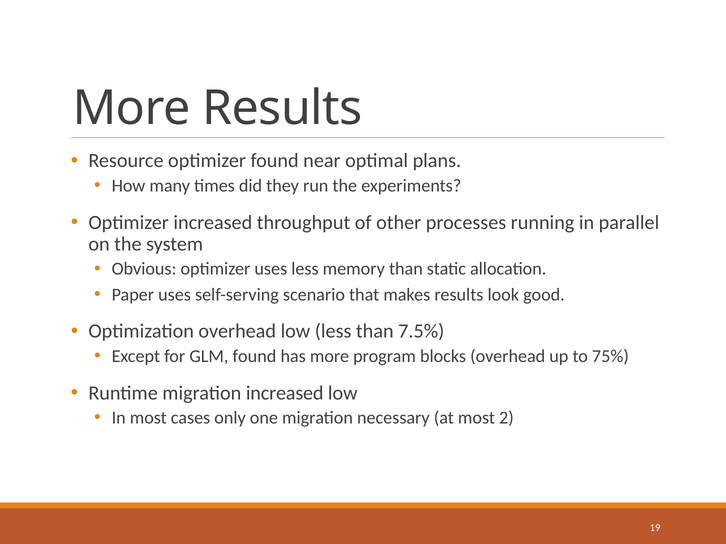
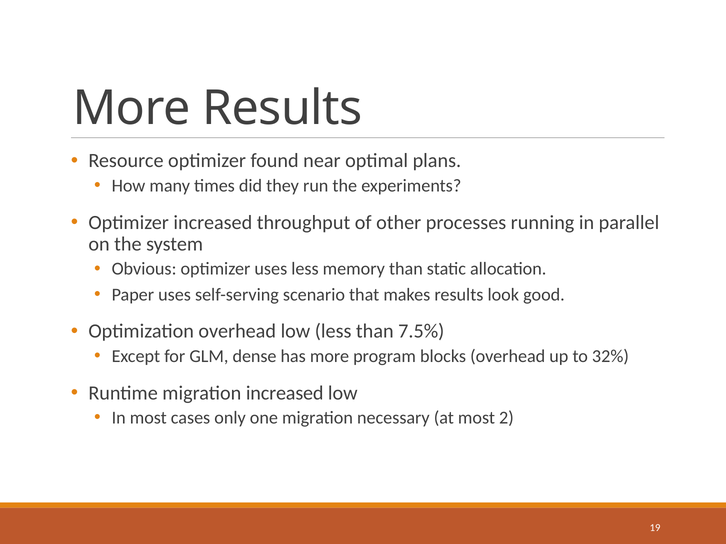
GLM found: found -> dense
75%: 75% -> 32%
